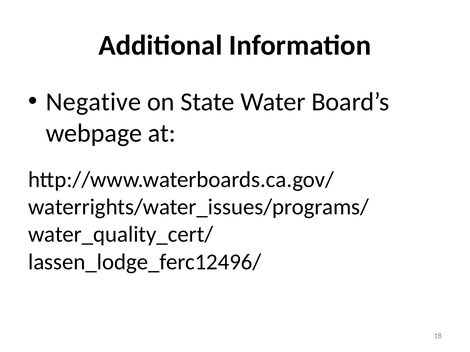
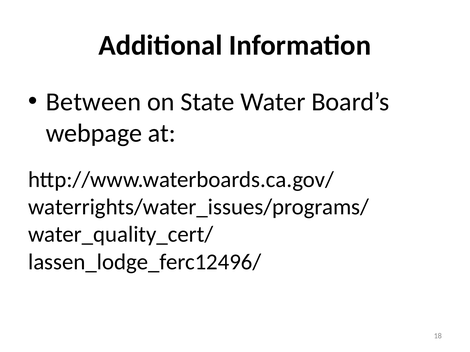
Negative: Negative -> Between
